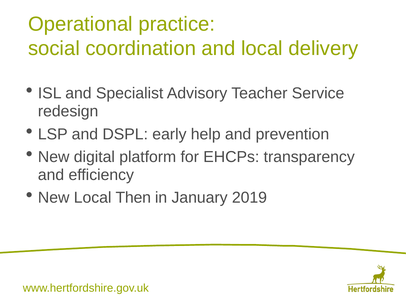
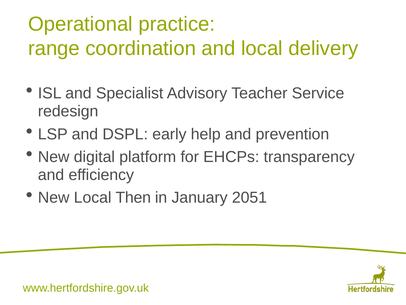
social: social -> range
2019: 2019 -> 2051
